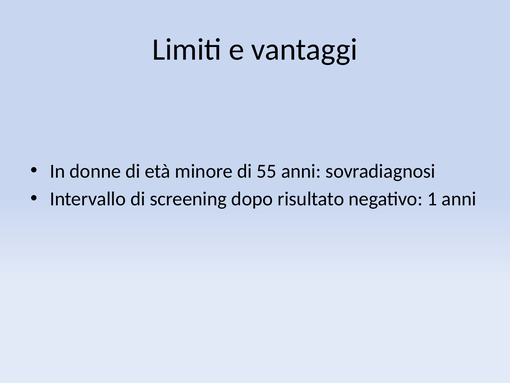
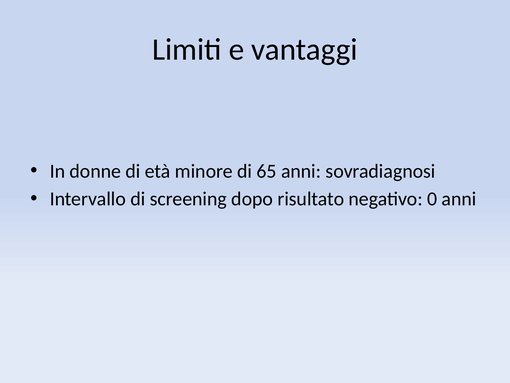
55: 55 -> 65
1: 1 -> 0
